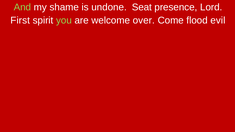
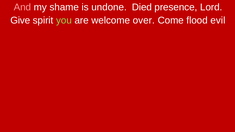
And colour: light green -> pink
Seat: Seat -> Died
First: First -> Give
